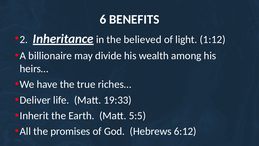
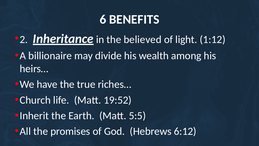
Deliver: Deliver -> Church
19:33: 19:33 -> 19:52
